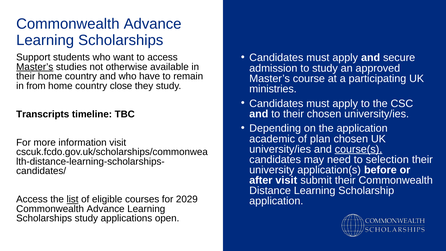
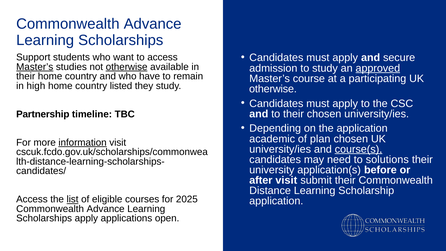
otherwise at (127, 67) underline: none -> present
approved underline: none -> present
from: from -> high
close: close -> listed
ministries at (273, 89): ministries -> otherwise
Transcripts: Transcripts -> Partnership
information underline: none -> present
selection: selection -> solutions
2029: 2029 -> 2025
Scholarships study: study -> apply
